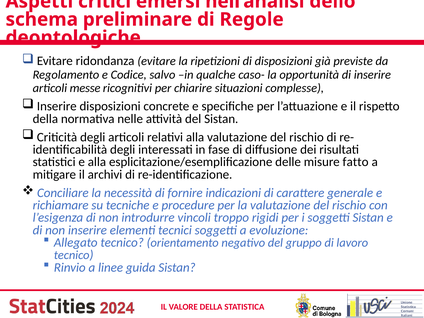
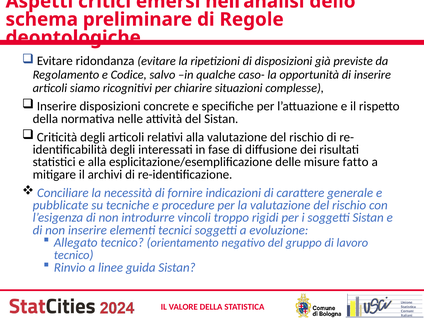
messe: messe -> siamo
richiamare: richiamare -> pubblicate
